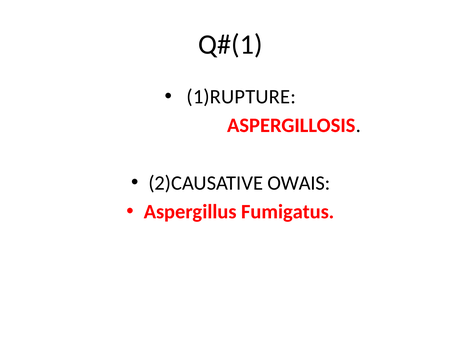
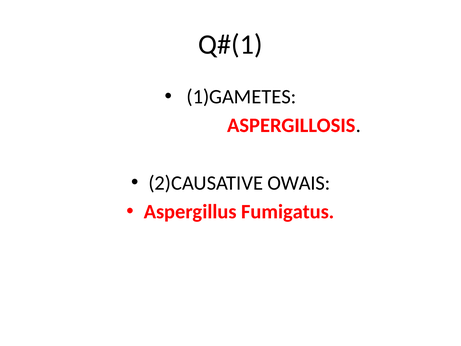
1)RUPTURE: 1)RUPTURE -> 1)GAMETES
